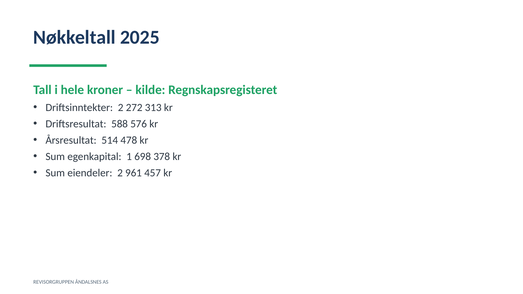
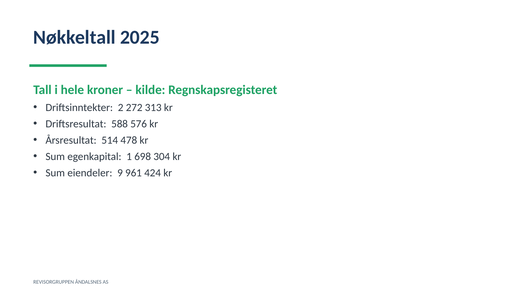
378: 378 -> 304
eiendeler 2: 2 -> 9
457: 457 -> 424
